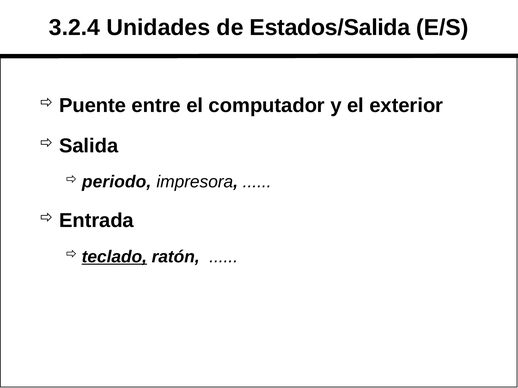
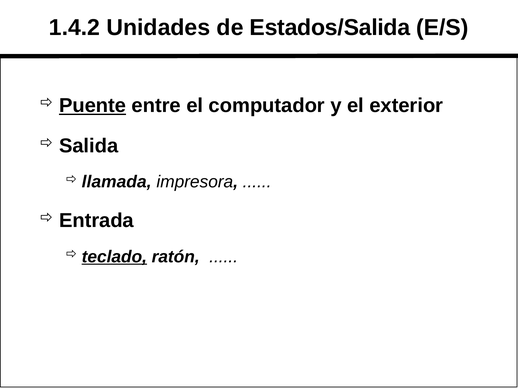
3.2.4: 3.2.4 -> 1.4.2
Puente underline: none -> present
periodo: periodo -> llamada
